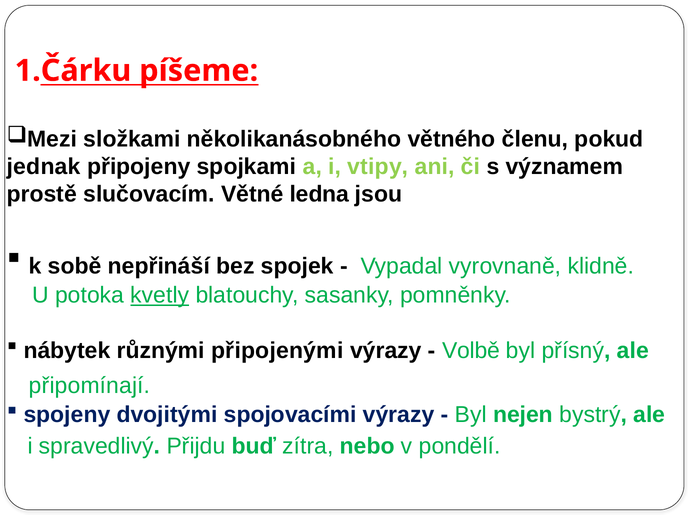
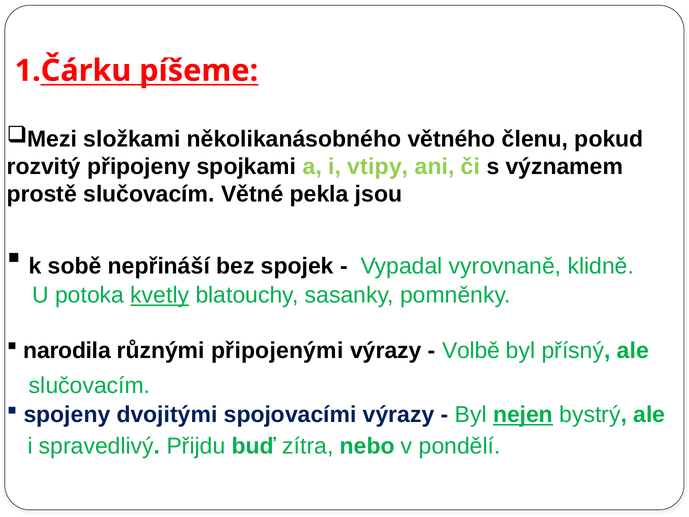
jednak: jednak -> rozvitý
ledna: ledna -> pekla
nábytek: nábytek -> narodila
připomínají at (89, 386): připomínají -> slučovacím
nejen underline: none -> present
